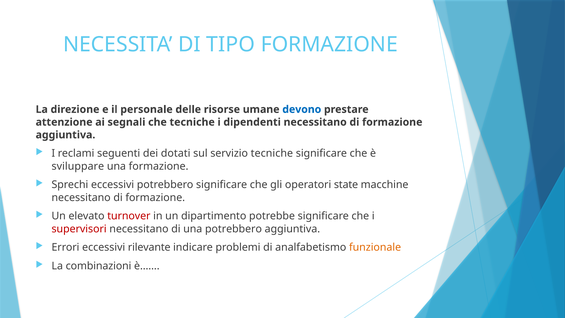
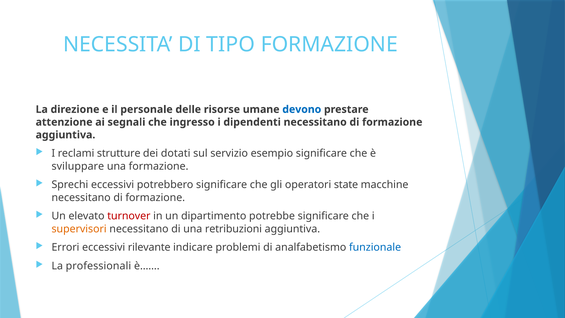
che tecniche: tecniche -> ingresso
seguenti: seguenti -> strutture
servizio tecniche: tecniche -> esempio
supervisori colour: red -> orange
una potrebbero: potrebbero -> retribuzioni
funzionale colour: orange -> blue
combinazioni: combinazioni -> professionali
